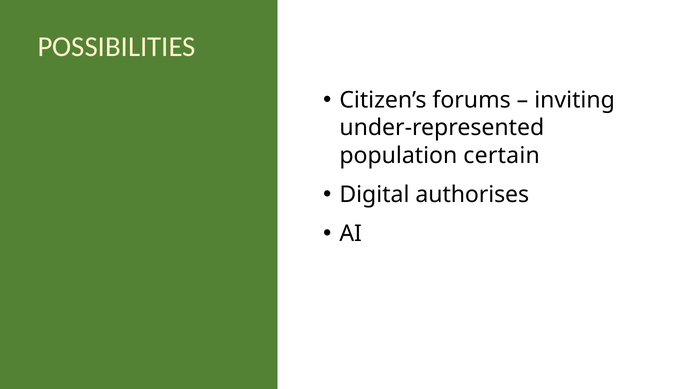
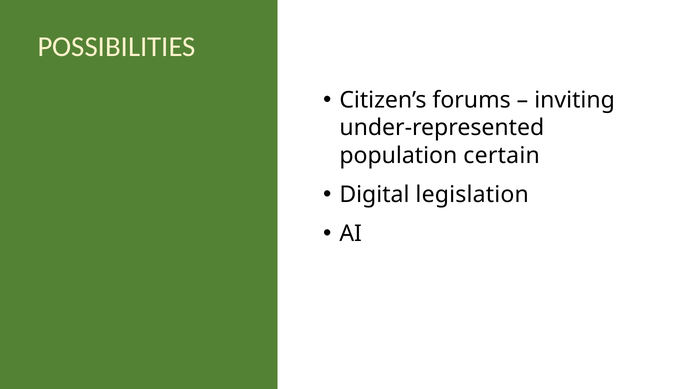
authorises: authorises -> legislation
